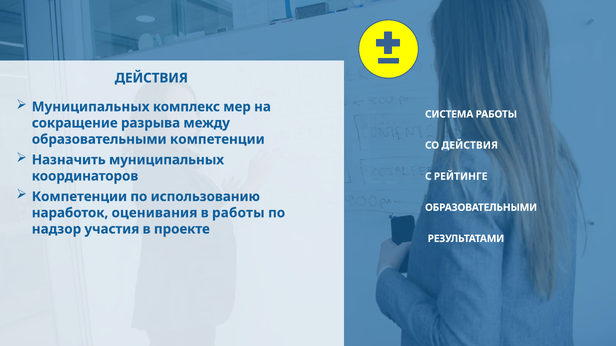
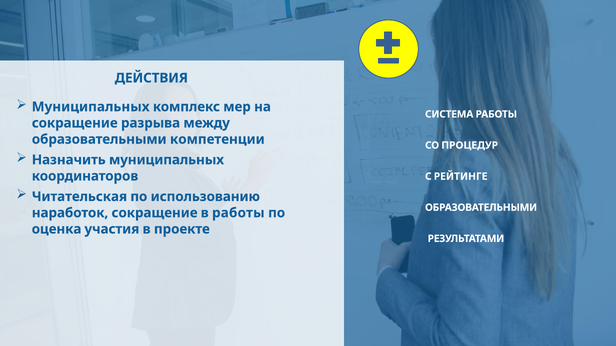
СО ДЕЙСТВИЯ: ДЕЙСТВИЯ -> ПРОЦЕДУР
Компетенции at (79, 197): Компетенции -> Читательская
наработок оценивания: оценивания -> сокращение
надзор: надзор -> оценка
